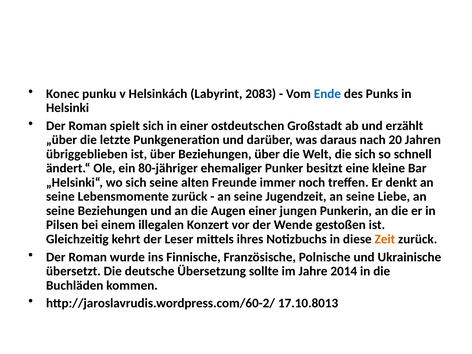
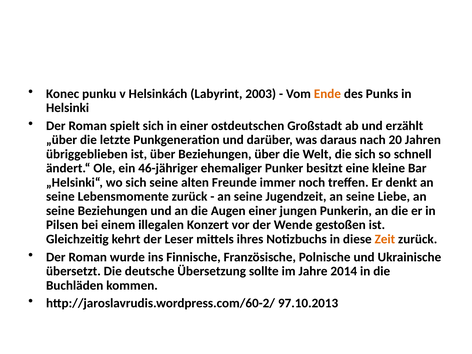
2083: 2083 -> 2003
Ende colour: blue -> orange
80-jähriger: 80-jähriger -> 46-jähriger
17.10.8013: 17.10.8013 -> 97.10.2013
